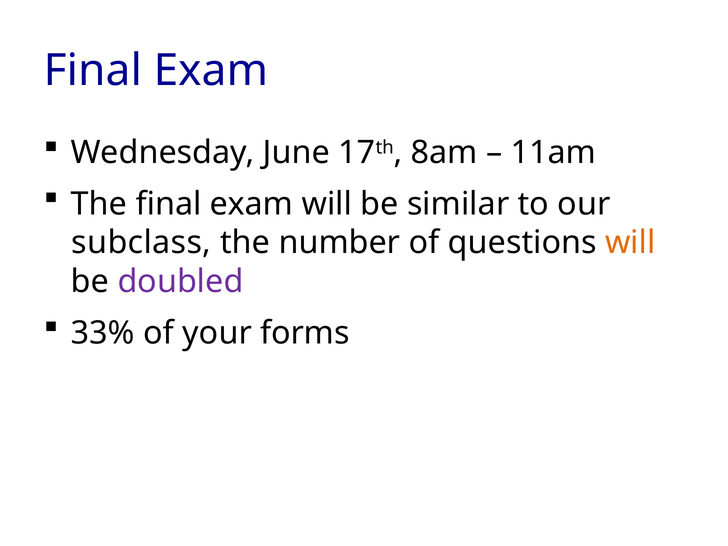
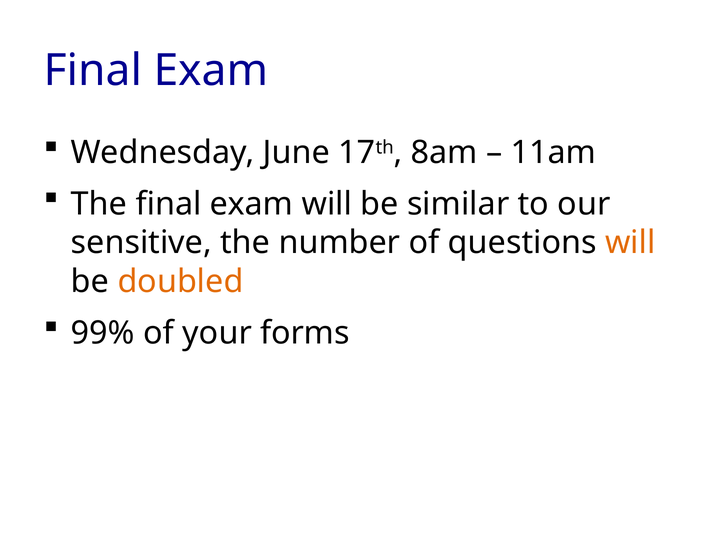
subclass: subclass -> sensitive
doubled colour: purple -> orange
33%: 33% -> 99%
